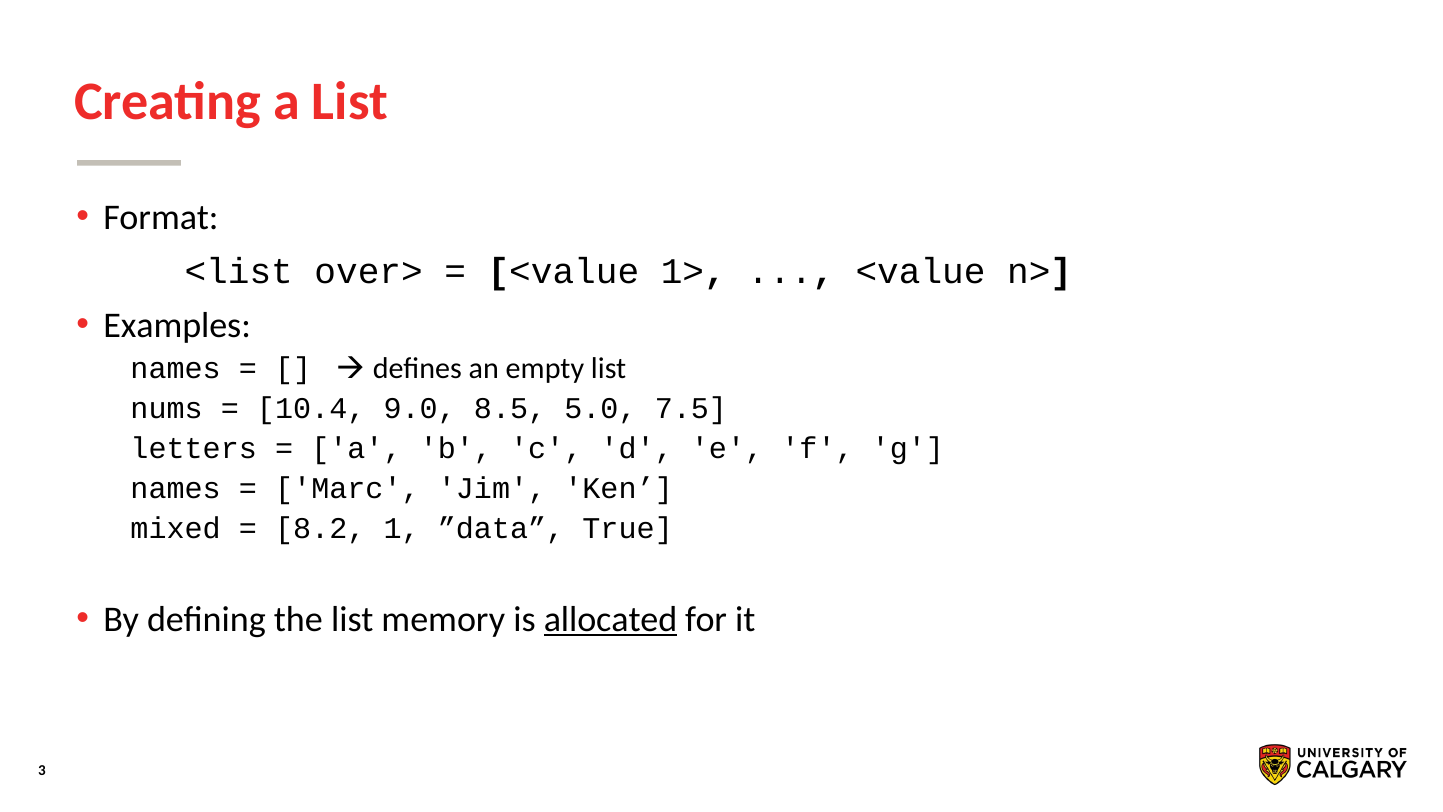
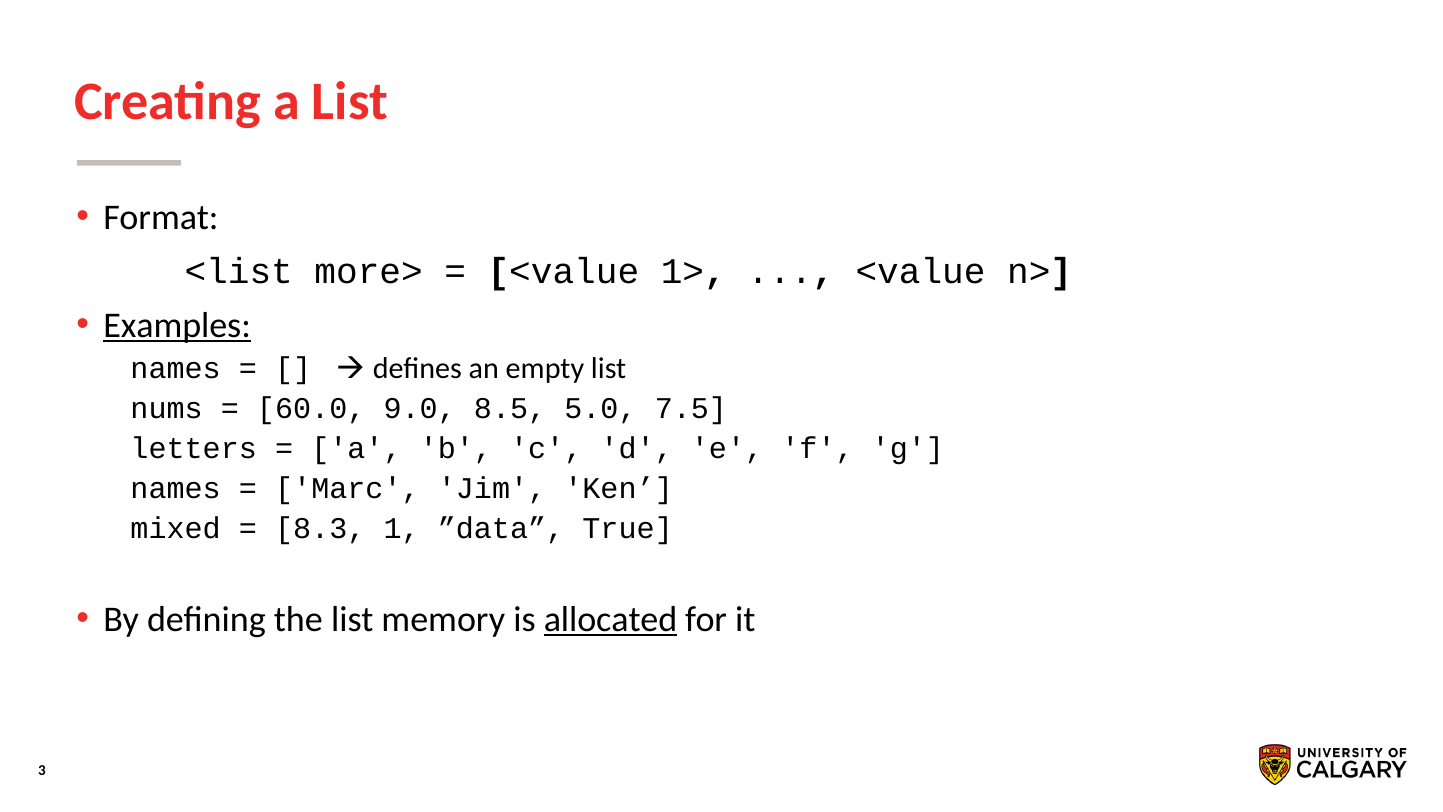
over>: over> -> more>
Examples underline: none -> present
10.4: 10.4 -> 60.0
8.2: 8.2 -> 8.3
